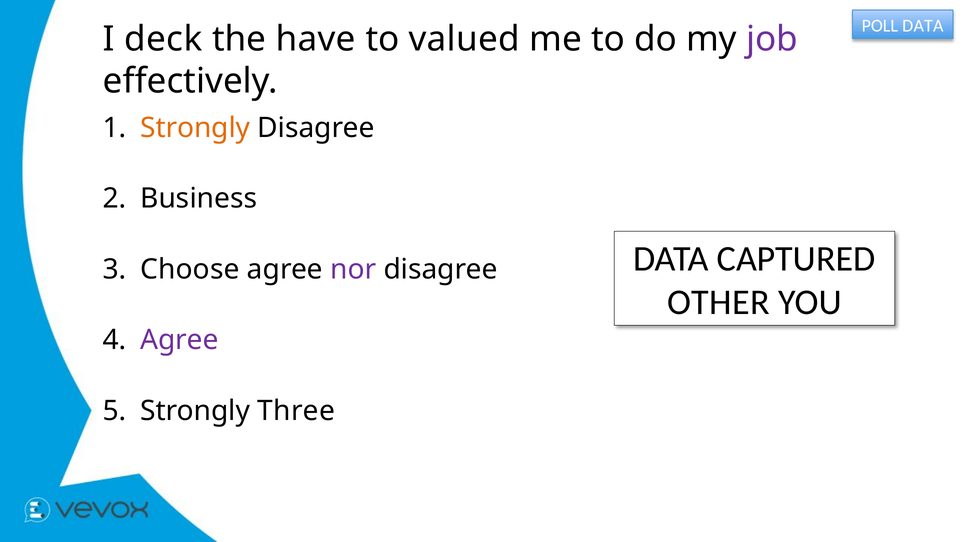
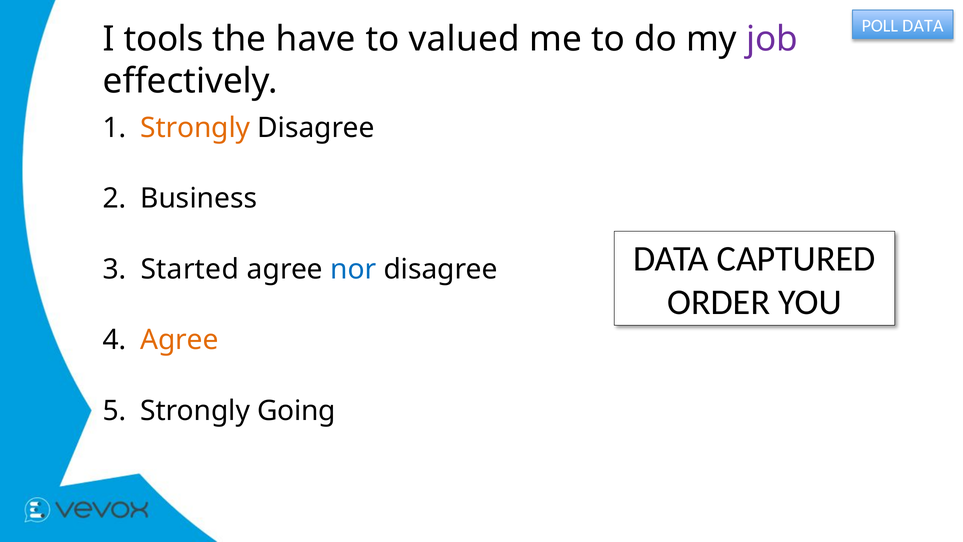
deck: deck -> tools
Choose: Choose -> Started
nor colour: purple -> blue
OTHER: OTHER -> ORDER
Agree at (179, 340) colour: purple -> orange
Three: Three -> Going
